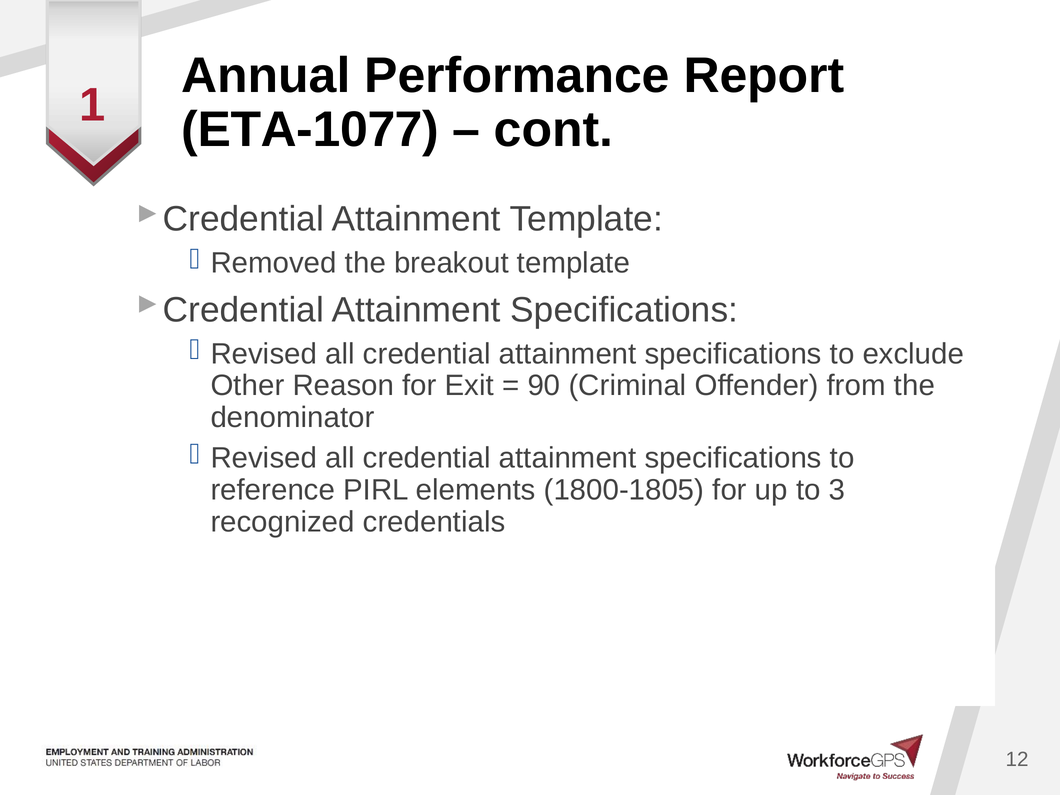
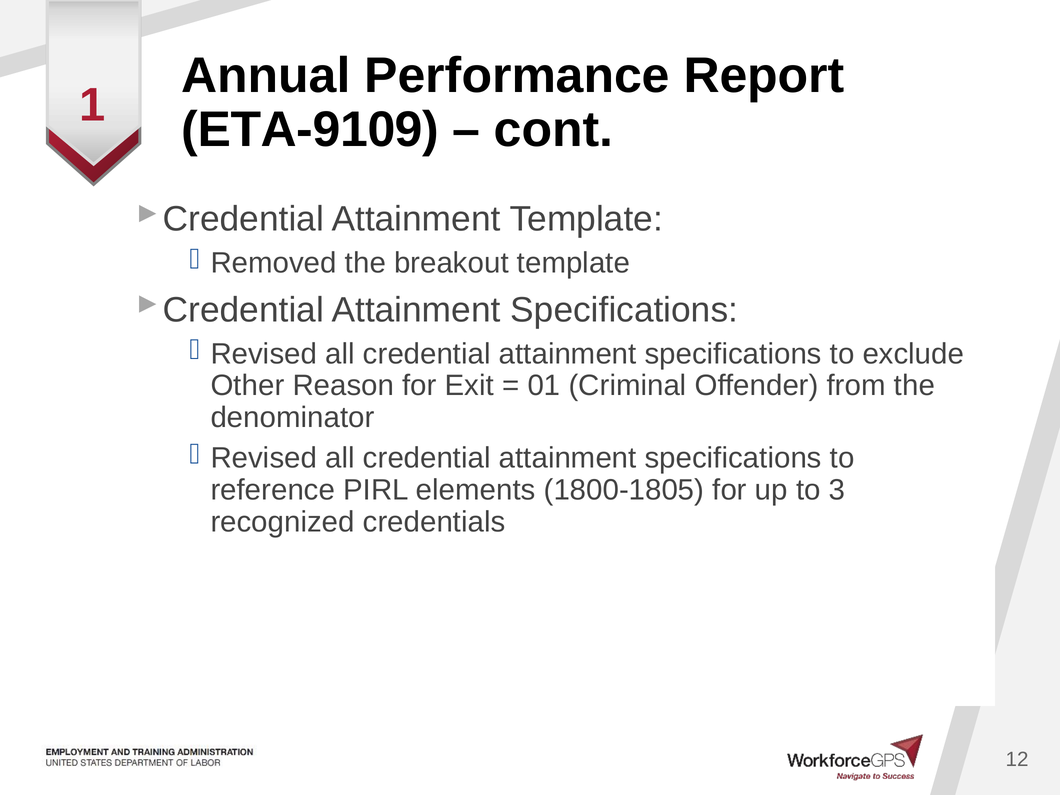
ETA-1077: ETA-1077 -> ETA-9109
90: 90 -> 01
